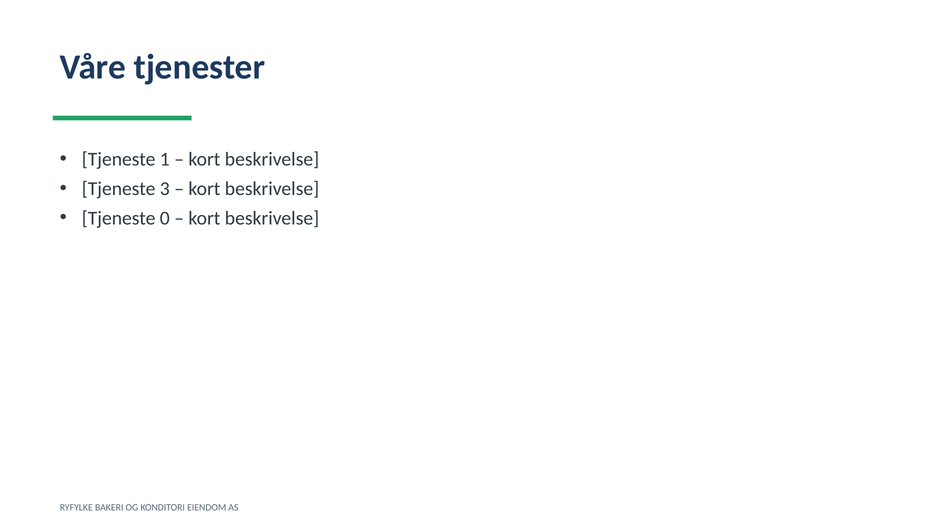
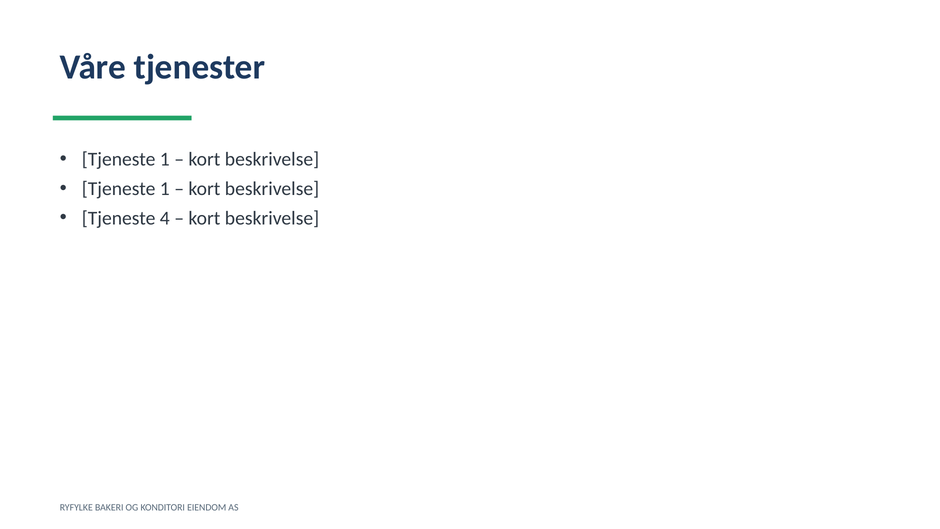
3 at (165, 189): 3 -> 1
0: 0 -> 4
